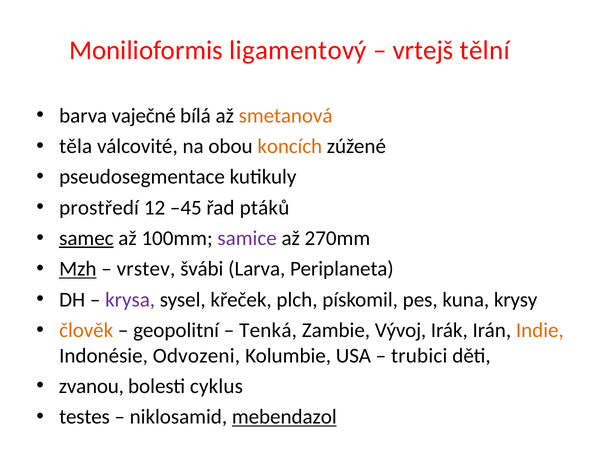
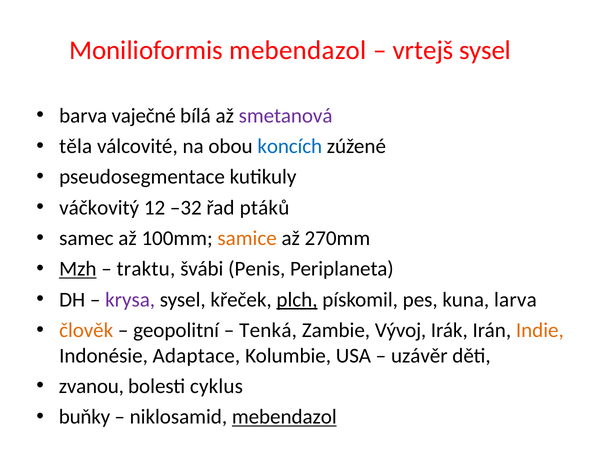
Monilioformis ligamentový: ligamentový -> mebendazol
vrtejš tělní: tělní -> sysel
smetanová colour: orange -> purple
koncích colour: orange -> blue
prostředí: prostředí -> váčkovitý
–45: –45 -> –32
samec underline: present -> none
samice colour: purple -> orange
vrstev: vrstev -> traktu
Larva: Larva -> Penis
plch underline: none -> present
krysy: krysy -> larva
Odvozeni: Odvozeni -> Adaptace
trubici: trubici -> uzávěr
testes: testes -> buňky
